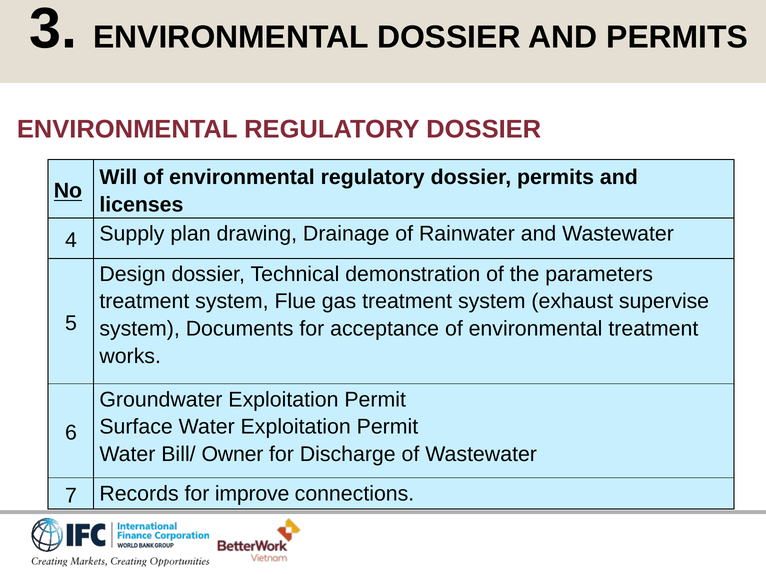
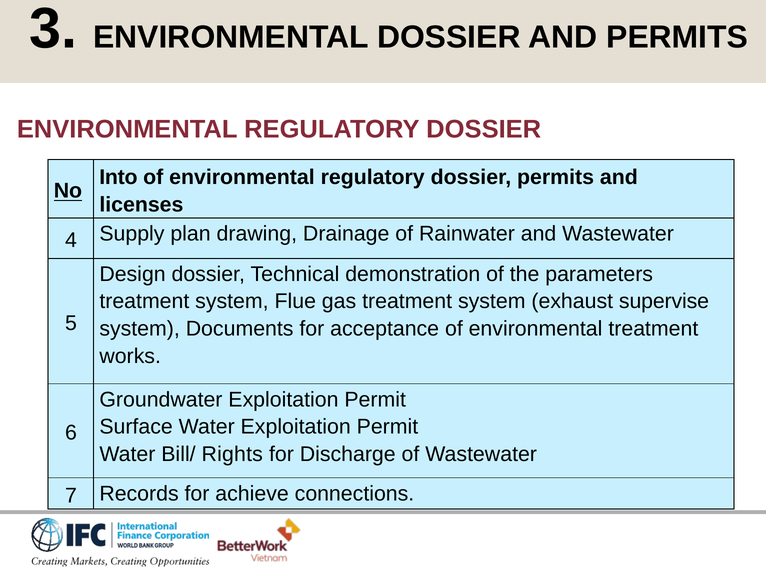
Will: Will -> Into
Owner: Owner -> Rights
improve: improve -> achieve
